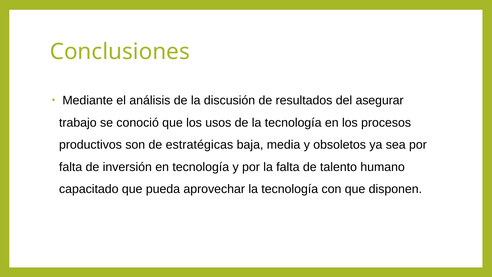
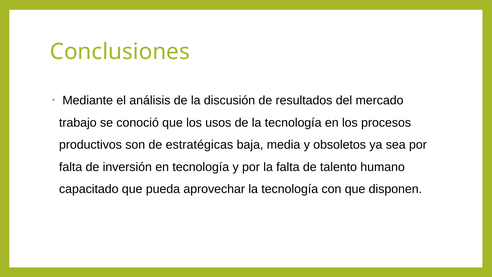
asegurar: asegurar -> mercado
